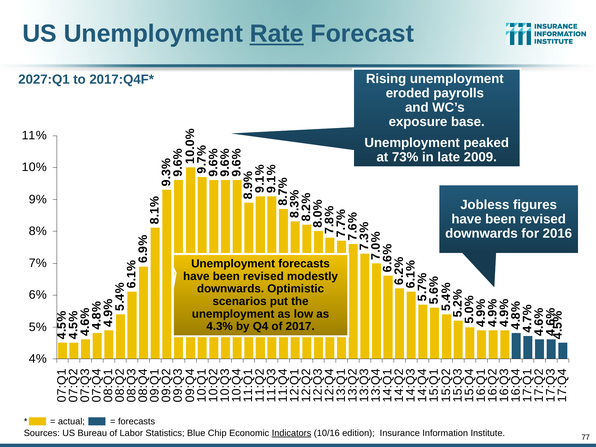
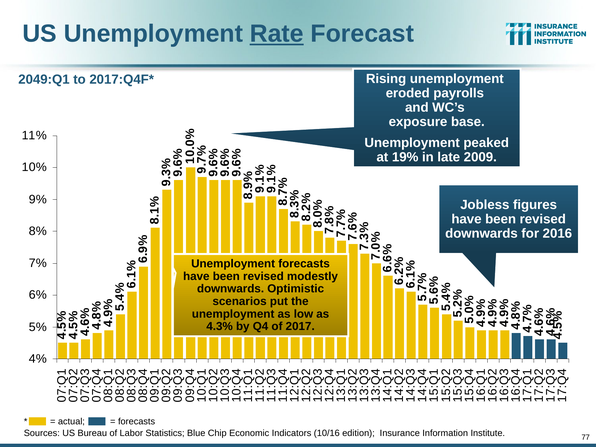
2027:Q1: 2027:Q1 -> 2049:Q1
73%: 73% -> 19%
Indicators underline: present -> none
